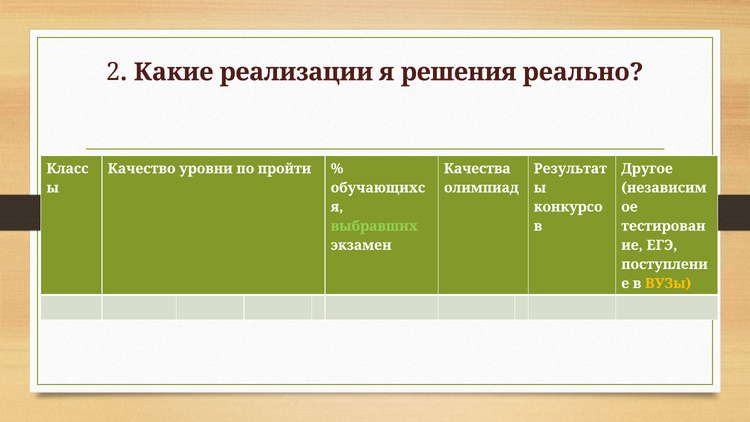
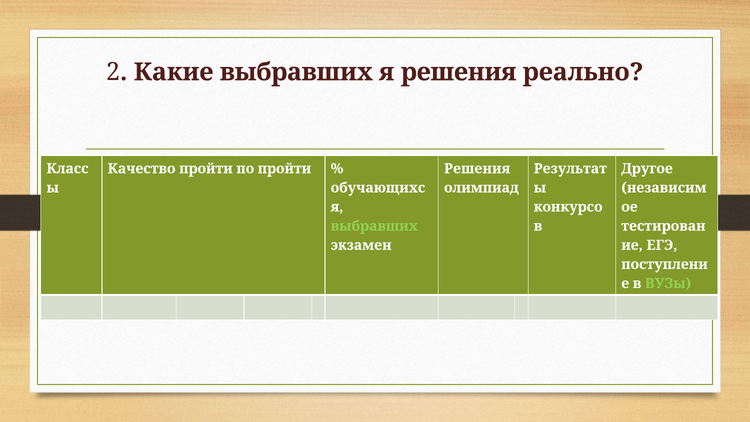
Какие реализации: реализации -> выбравших
Качество уровни: уровни -> пройти
Качества at (477, 169): Качества -> Решения
ВУЗы colour: yellow -> light green
